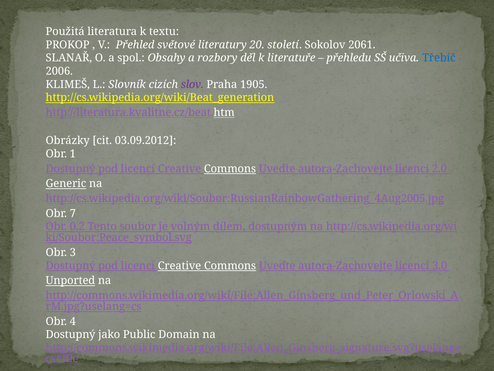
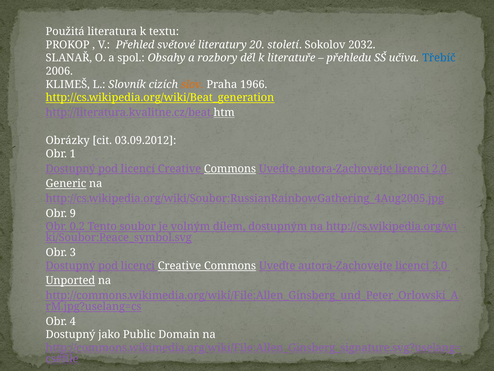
2061: 2061 -> 2032
slov colour: purple -> orange
1905: 1905 -> 1966
7: 7 -> 9
